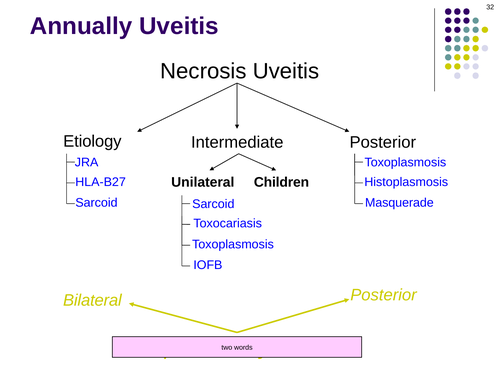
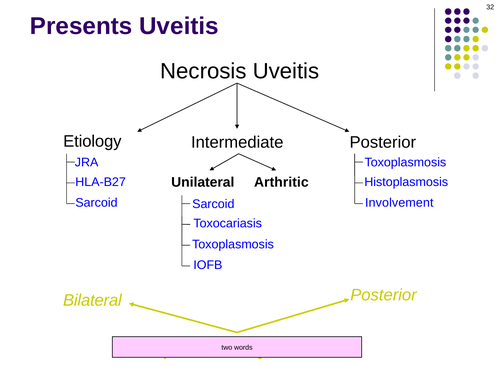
Annually: Annually -> Presents
Children: Children -> Arthritic
Masquerade at (399, 203): Masquerade -> Involvement
